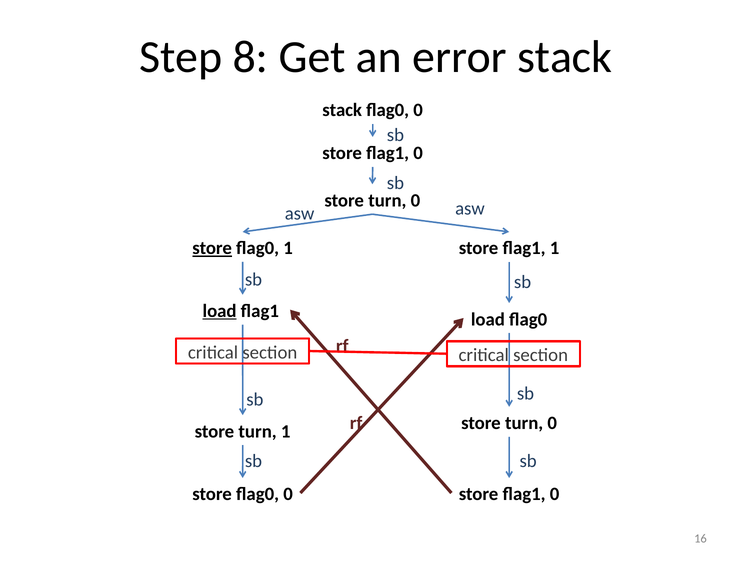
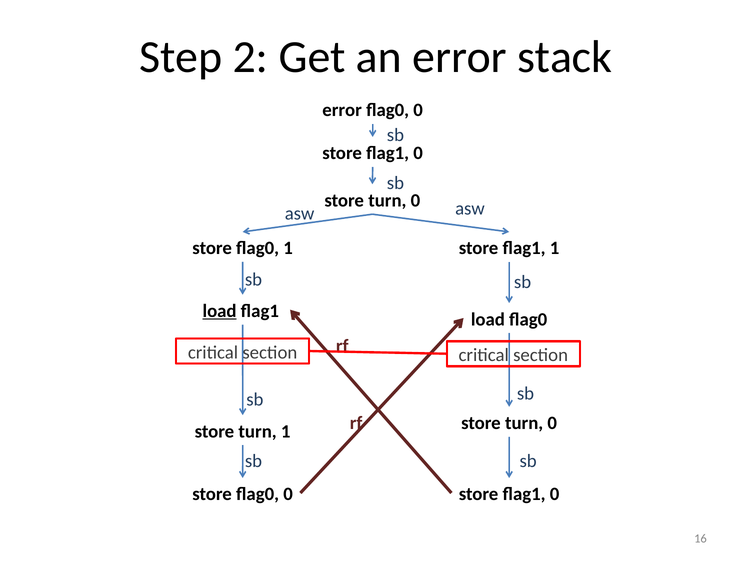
8: 8 -> 2
stack at (342, 110): stack -> error
store at (212, 248) underline: present -> none
